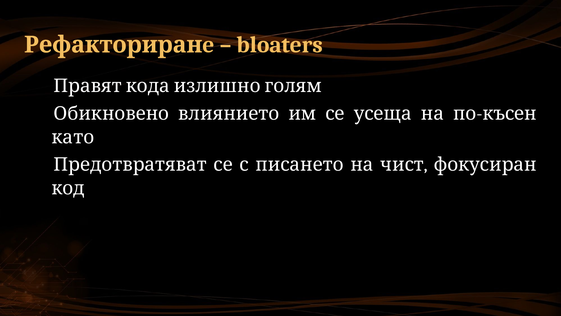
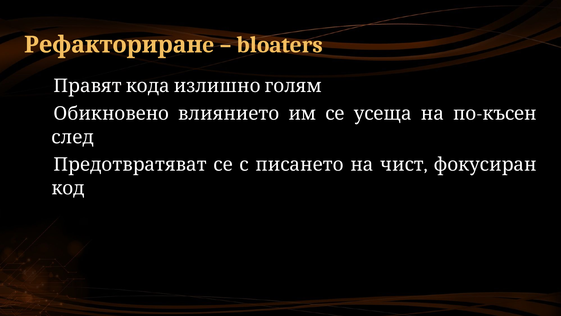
като: като -> след
